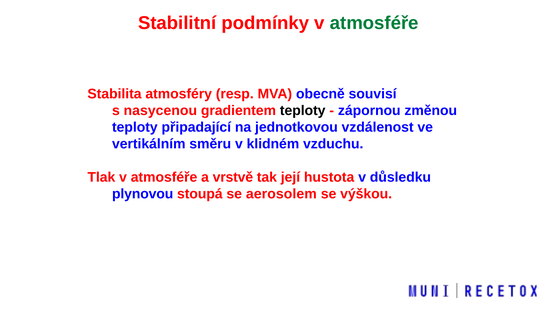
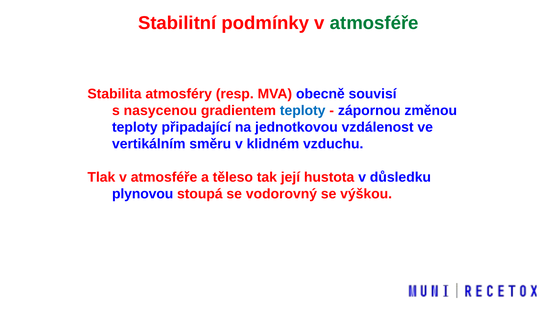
teploty at (303, 111) colour: black -> blue
vrstvě: vrstvě -> těleso
aerosolem: aerosolem -> vodorovný
